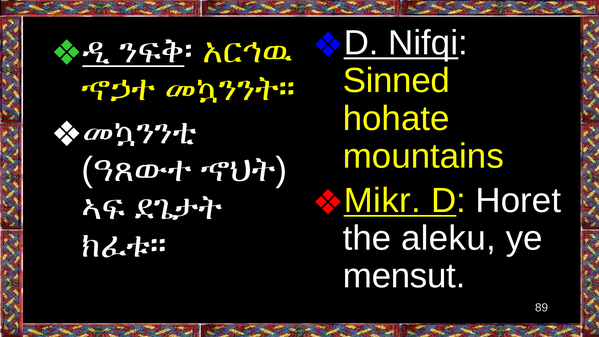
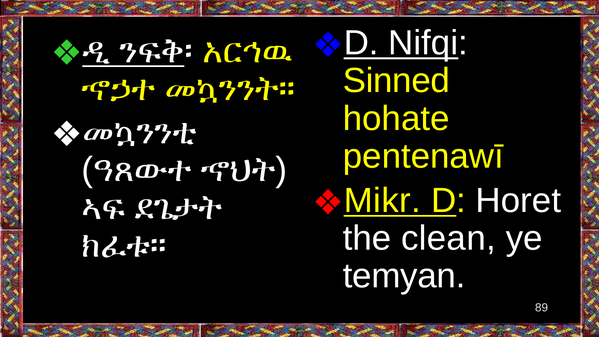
mountains: mountains -> pentenawī
aleku: aleku -> clean
mensut: mensut -> temyan
